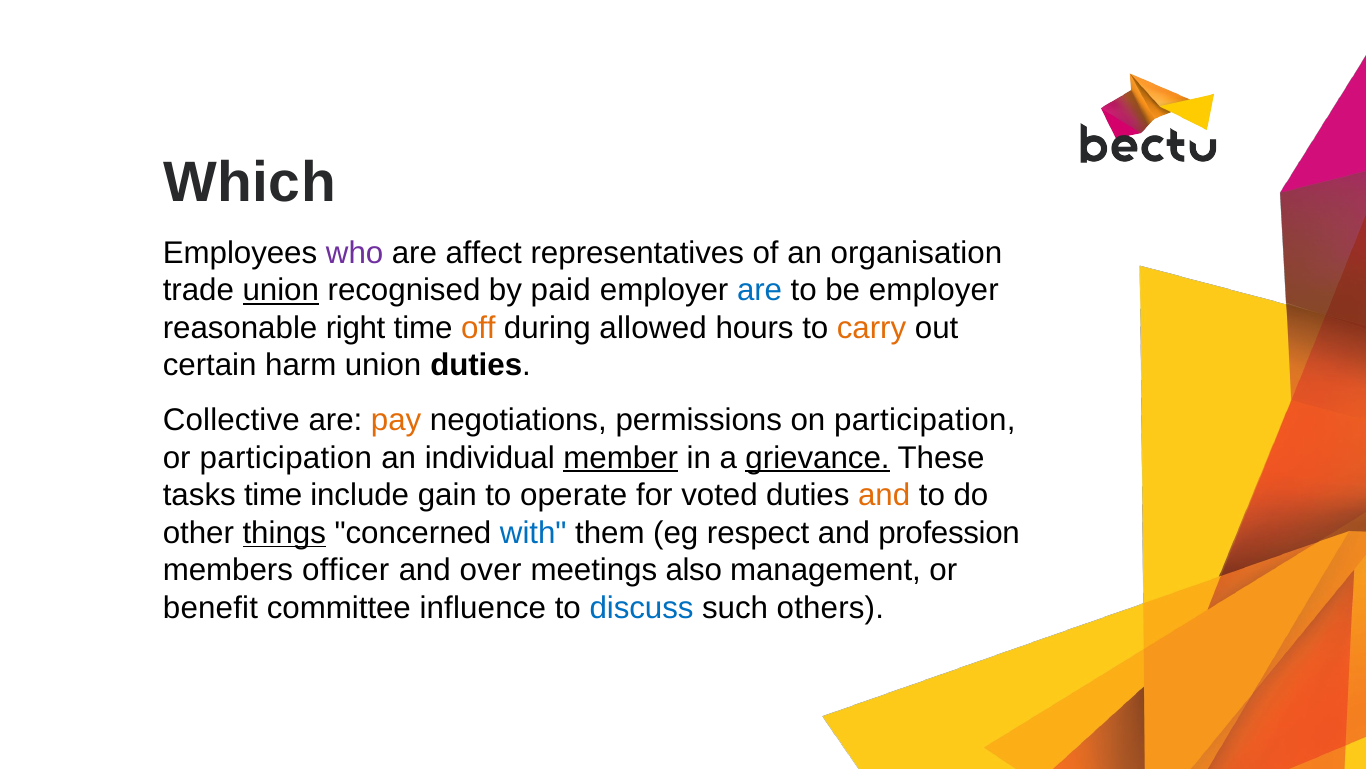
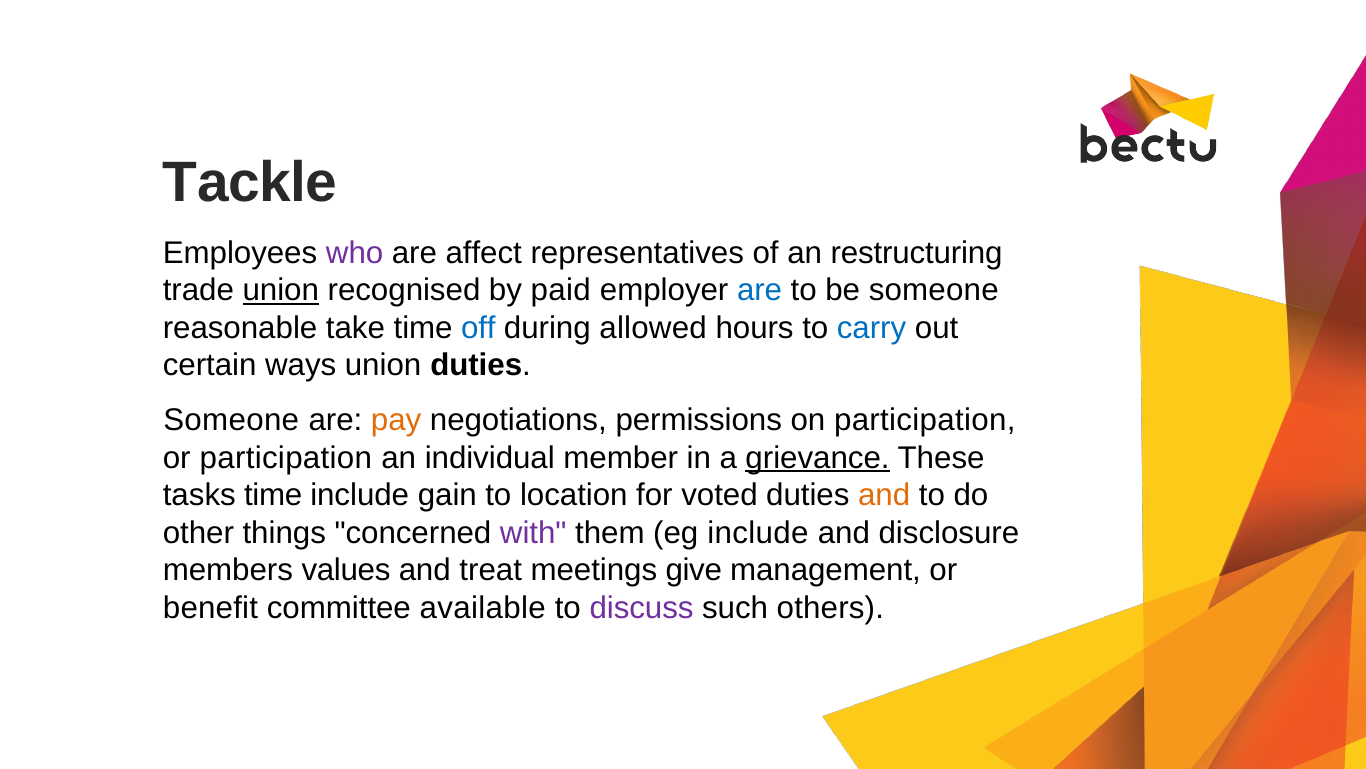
Which: Which -> Tackle
organisation: organisation -> restructuring
be employer: employer -> someone
right: right -> take
off colour: orange -> blue
carry colour: orange -> blue
harm: harm -> ways
Collective at (231, 420): Collective -> Someone
member underline: present -> none
operate: operate -> location
things underline: present -> none
with colour: blue -> purple
eg respect: respect -> include
profession: profession -> disclosure
officer: officer -> values
over: over -> treat
also: also -> give
influence: influence -> available
discuss colour: blue -> purple
